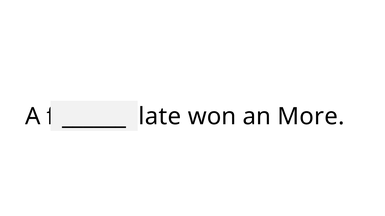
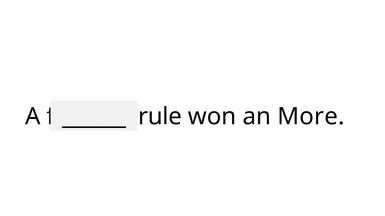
late: late -> rule
